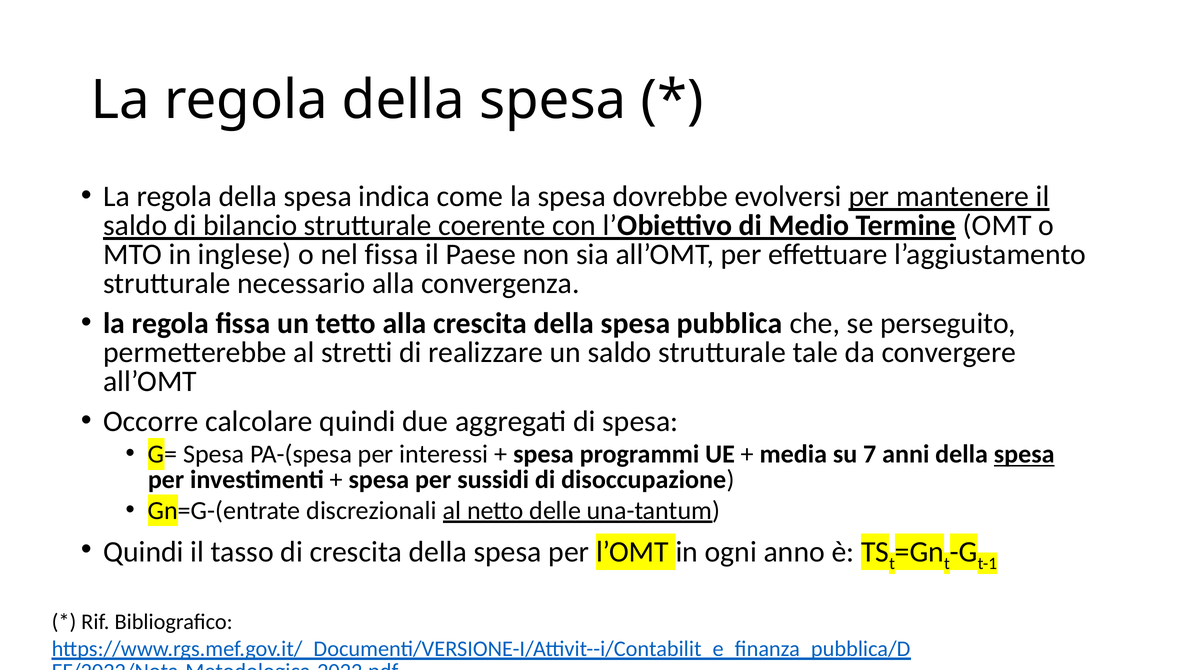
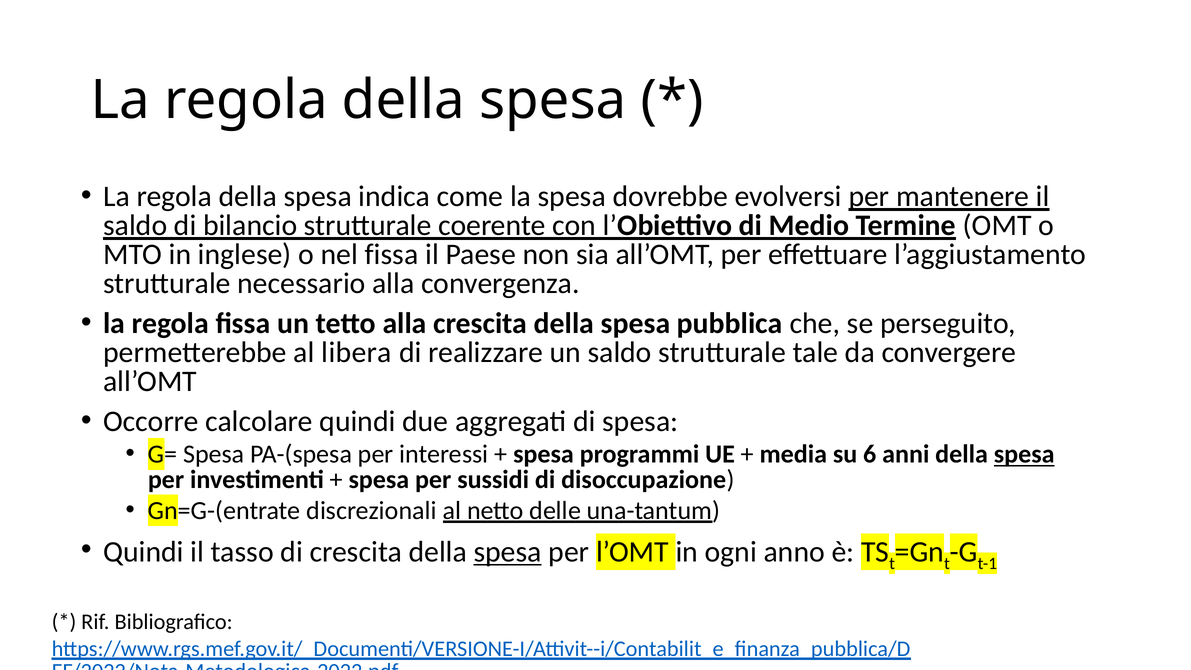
stretti: stretti -> libera
7: 7 -> 6
spesa at (508, 552) underline: none -> present
